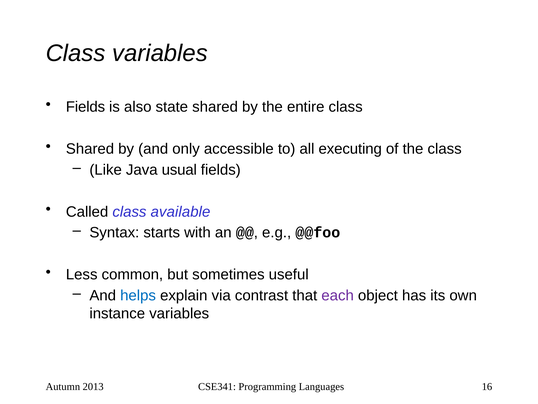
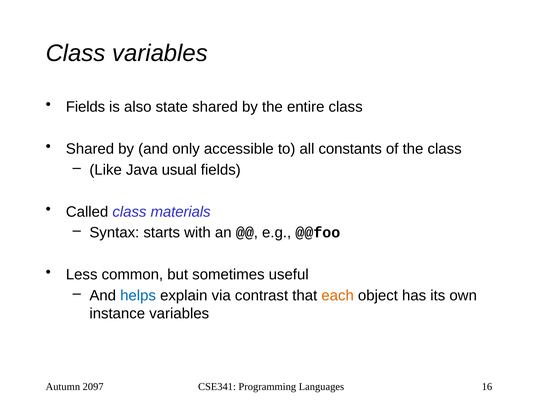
executing: executing -> constants
available: available -> materials
each colour: purple -> orange
2013: 2013 -> 2097
